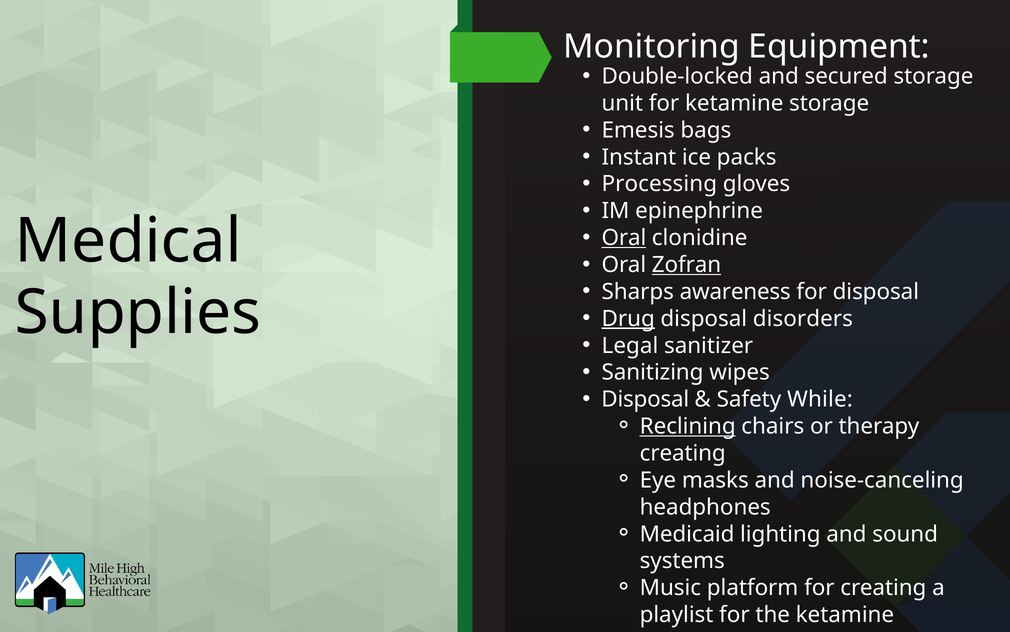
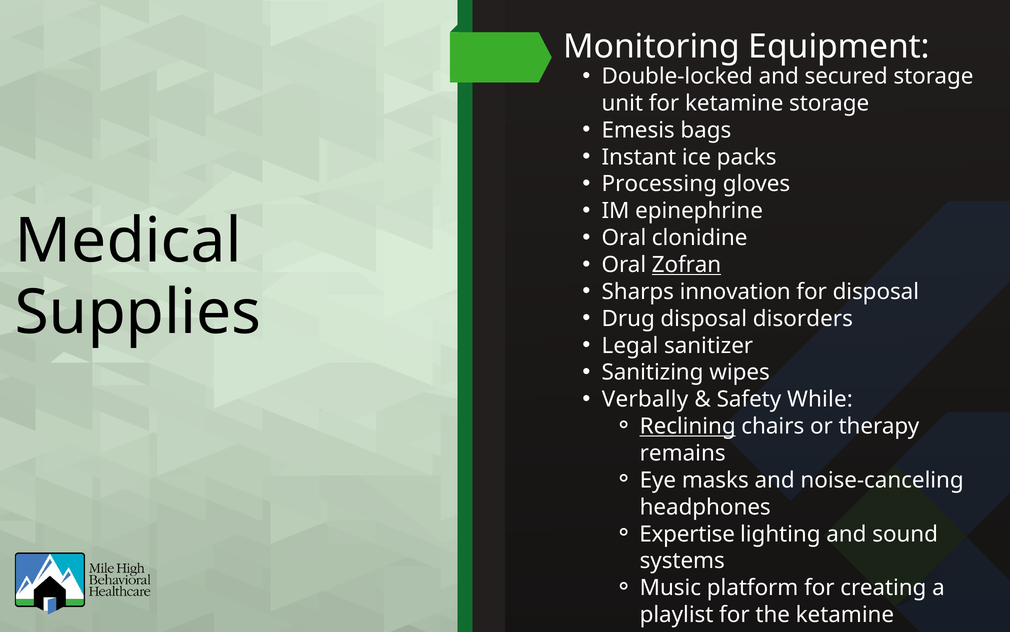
Oral at (624, 238) underline: present -> none
awareness: awareness -> innovation
Drug underline: present -> none
Disposal at (645, 400): Disposal -> Verbally
creating at (683, 453): creating -> remains
Medicaid: Medicaid -> Expertise
